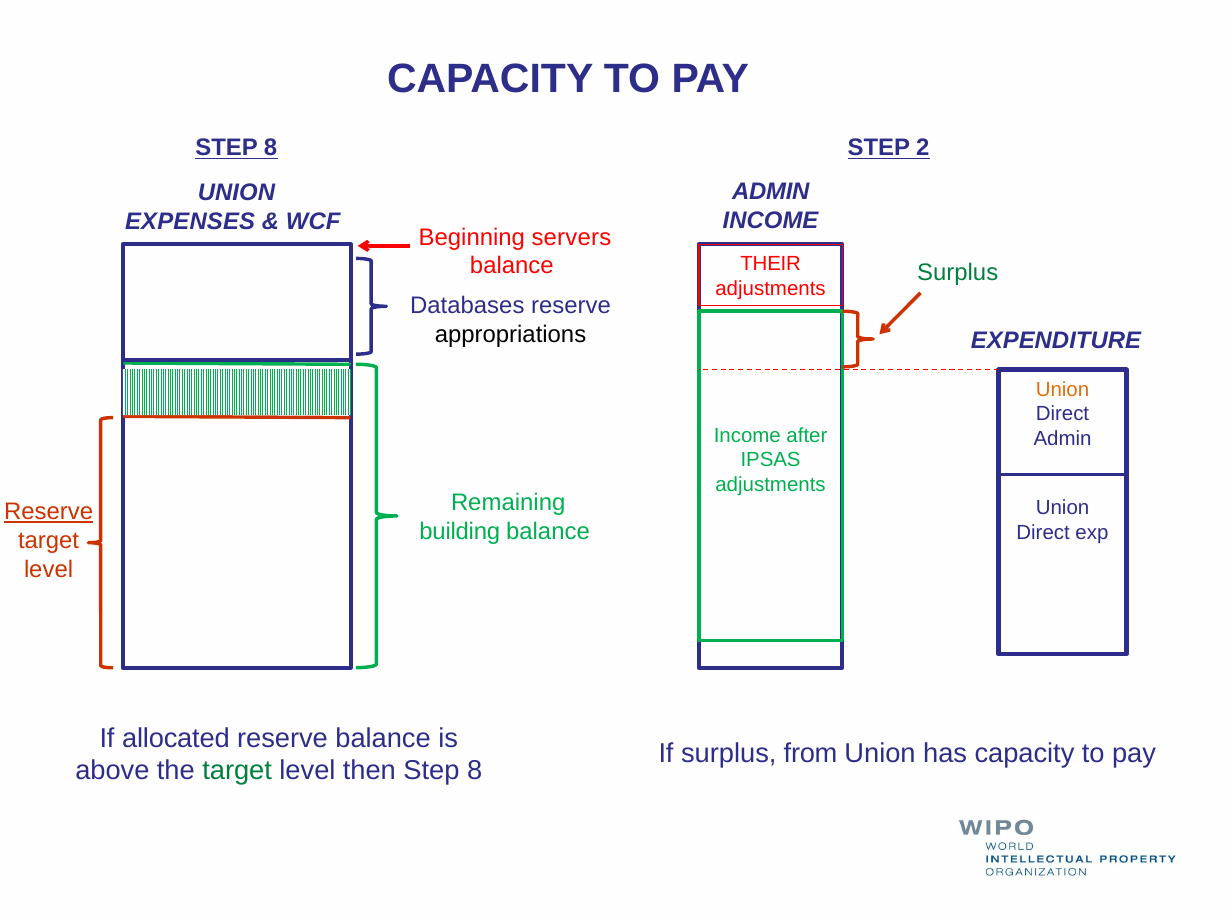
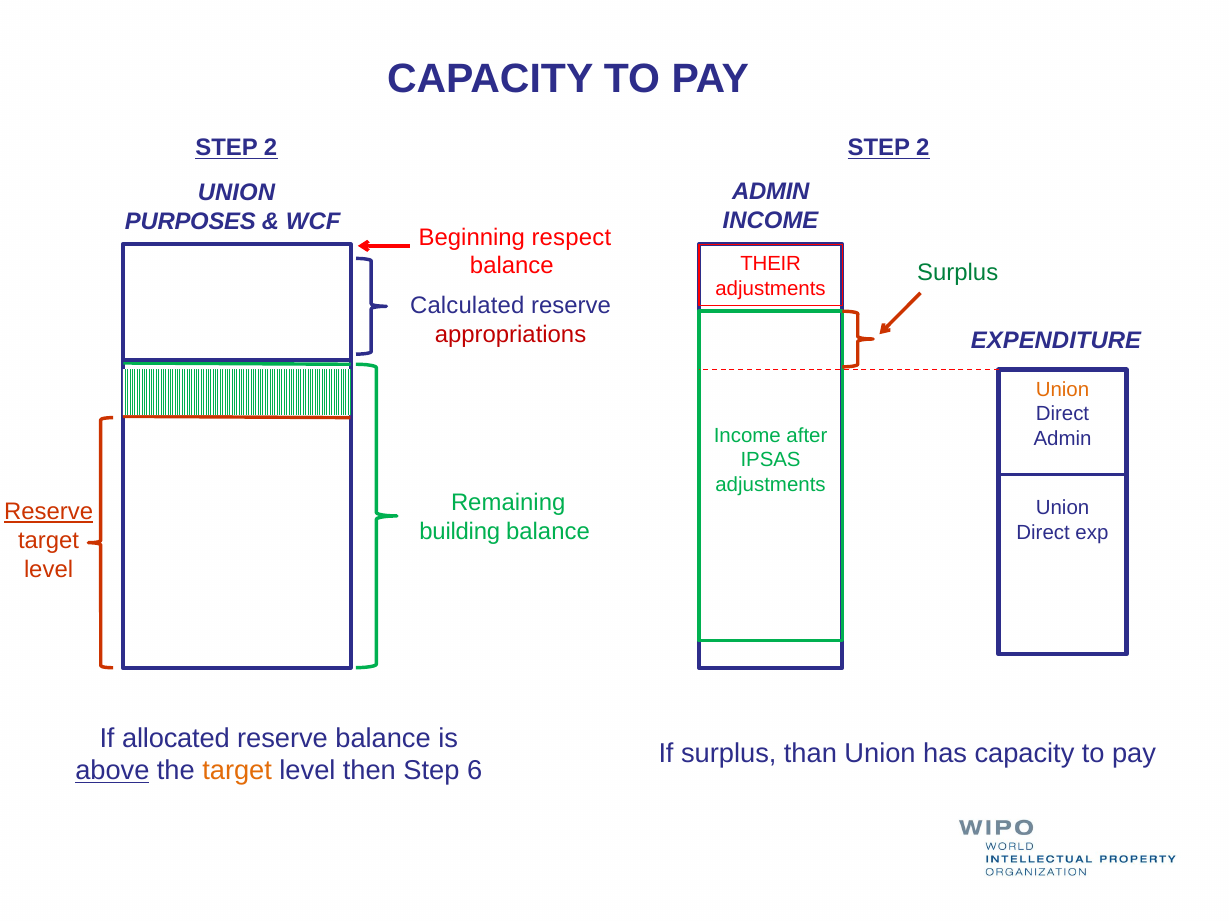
8 at (271, 148): 8 -> 2
EXPENSES: EXPENSES -> PURPOSES
servers: servers -> respect
Databases: Databases -> Calculated
appropriations colour: black -> red
from: from -> than
above underline: none -> present
target at (237, 771) colour: green -> orange
then Step 8: 8 -> 6
